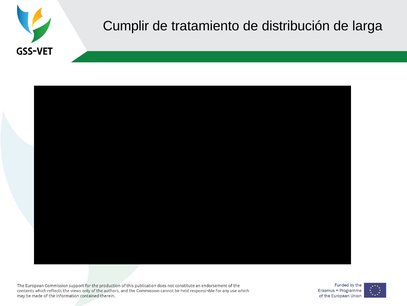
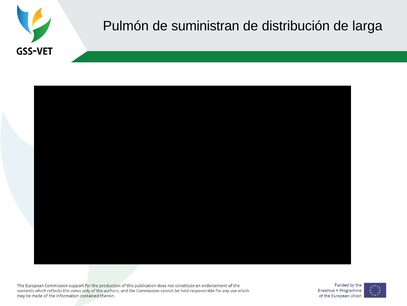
Cumplir: Cumplir -> Pulmón
tratamiento: tratamiento -> suministran
